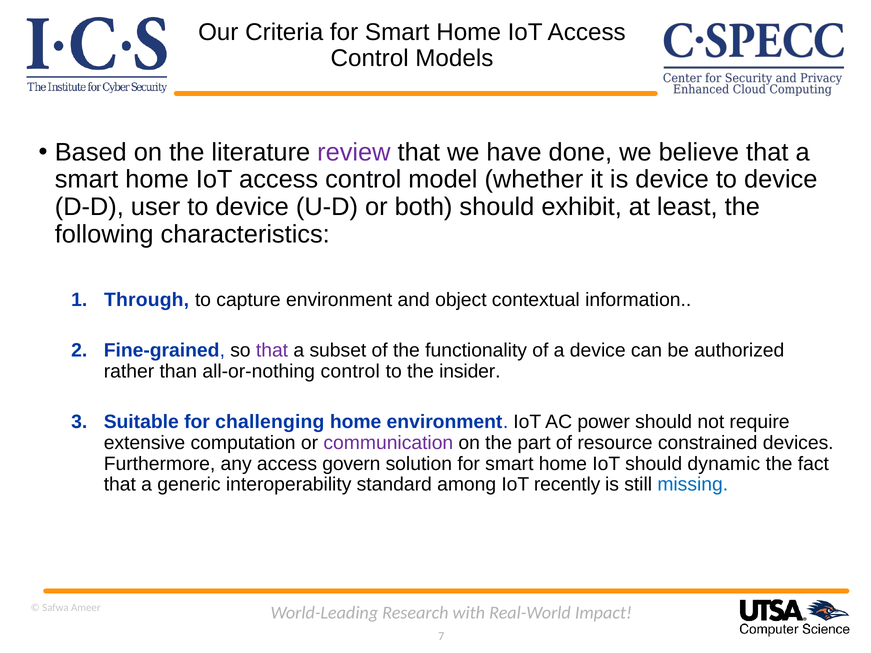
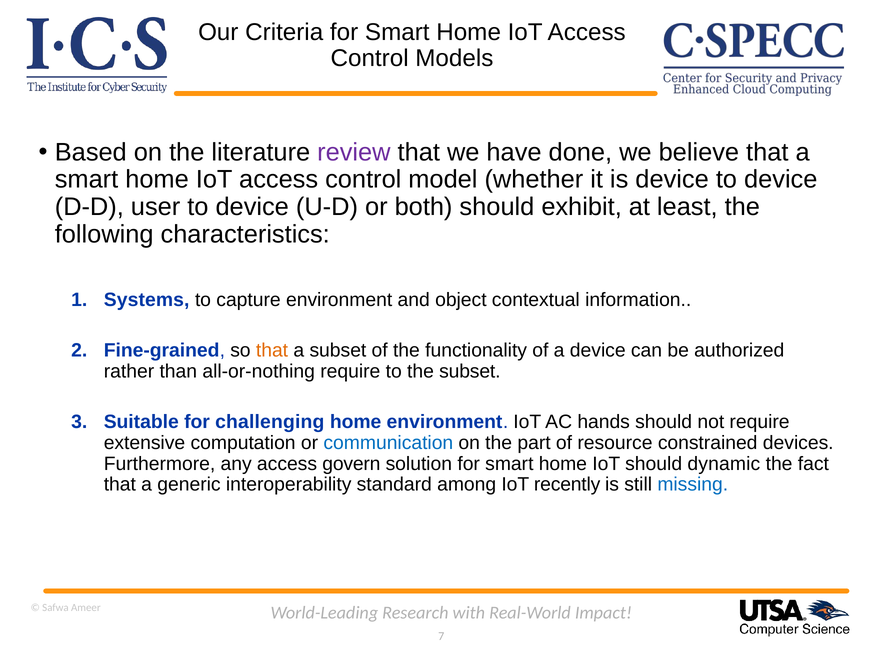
Through: Through -> Systems
that at (272, 351) colour: purple -> orange
all-or-nothing control: control -> require
the insider: insider -> subset
power: power -> hands
communication colour: purple -> blue
